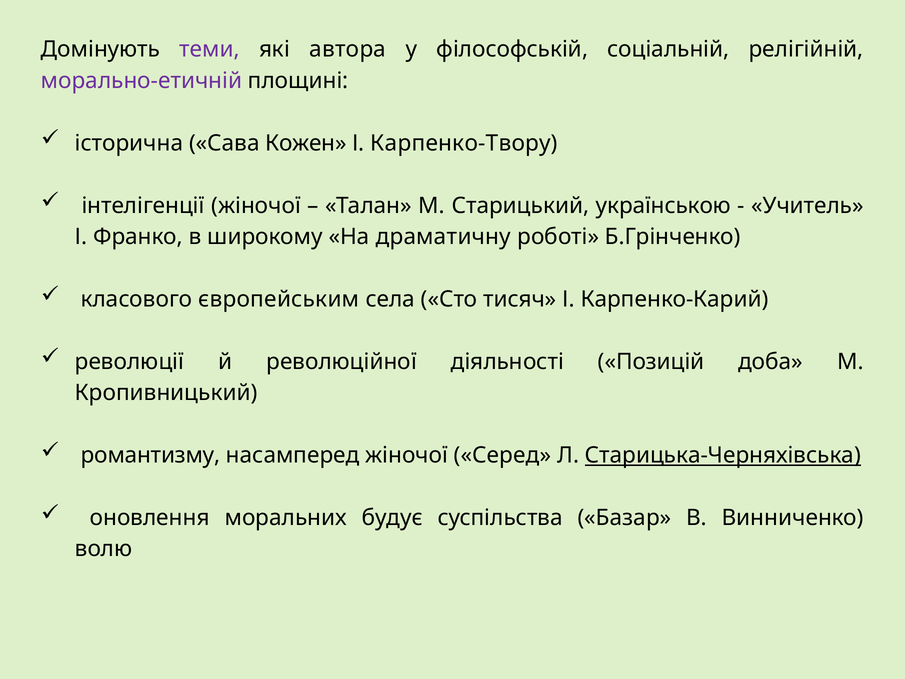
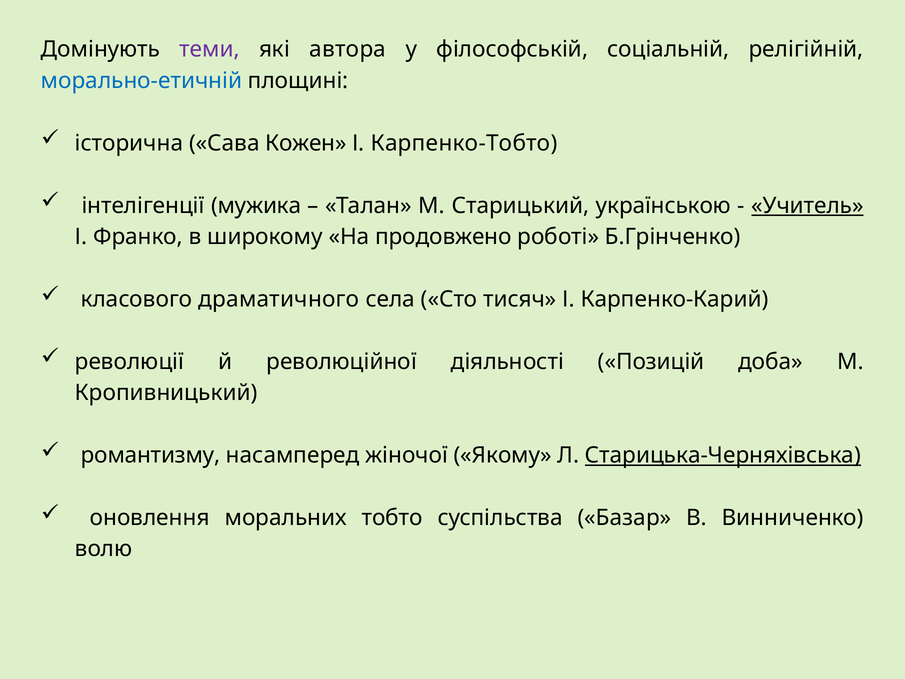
морально-етичній colour: purple -> blue
Карпенко-Твору: Карпенко-Твору -> Карпенко-Тобто
інтелігенції жіночої: жіночої -> мужика
Учитель underline: none -> present
драматичну: драматичну -> продовжено
європейським: європейським -> драматичного
Серед: Серед -> Якому
будує: будує -> тобто
